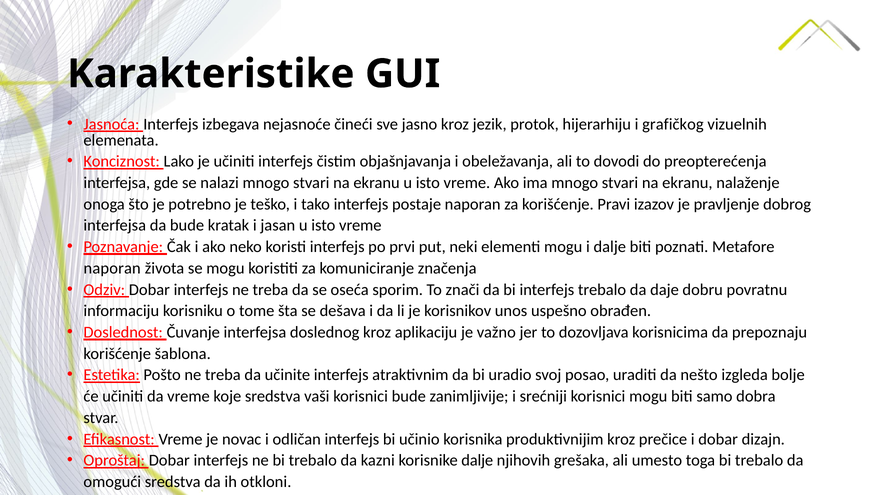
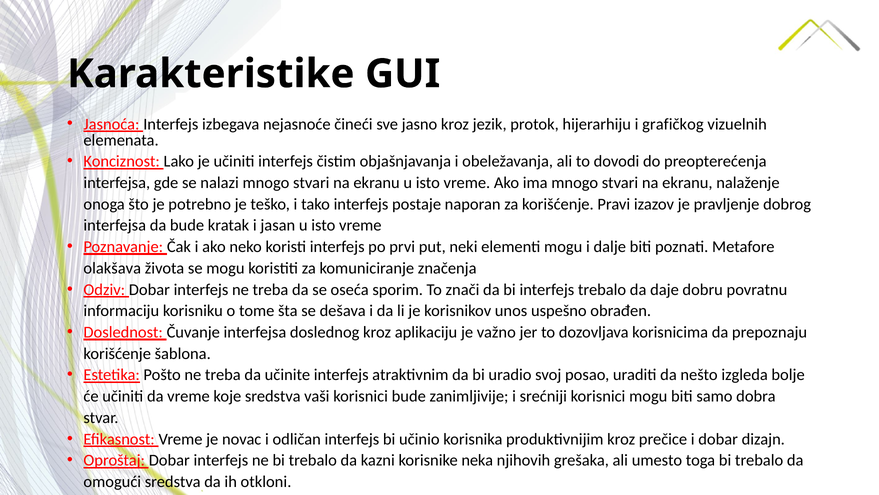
naporan at (112, 268): naporan -> olakšava
korisnike dalje: dalje -> neka
